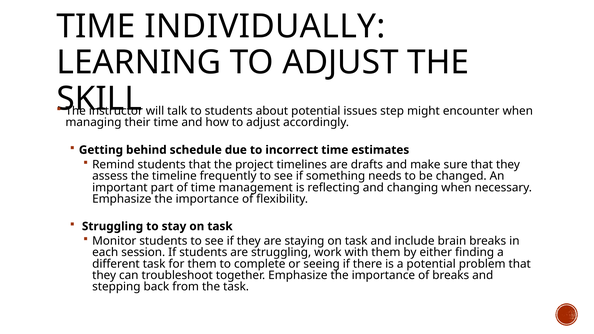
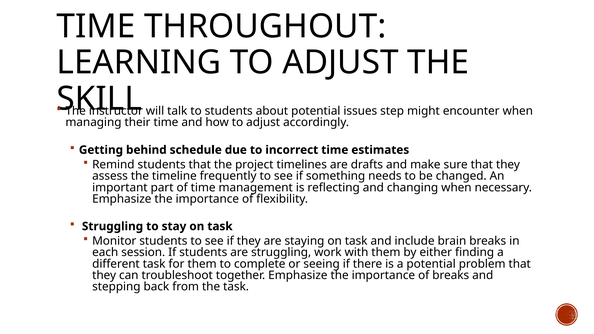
INDIVIDUALLY: INDIVIDUALLY -> THROUGHOUT
